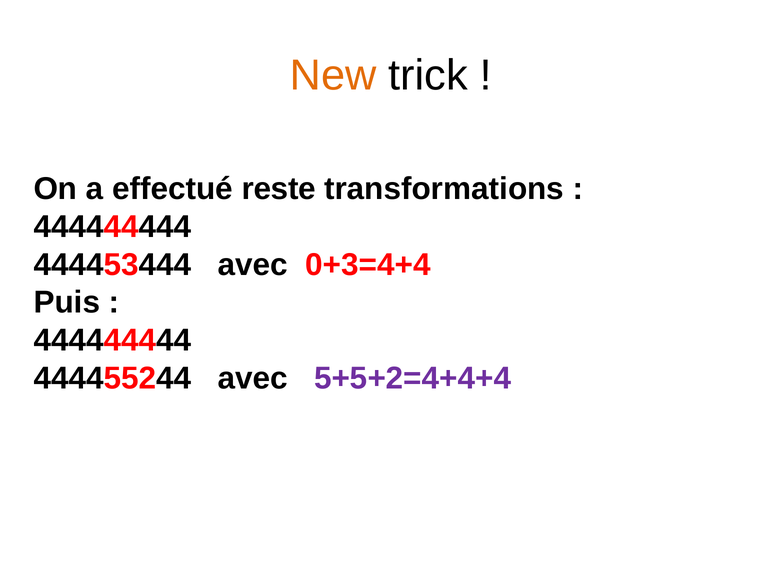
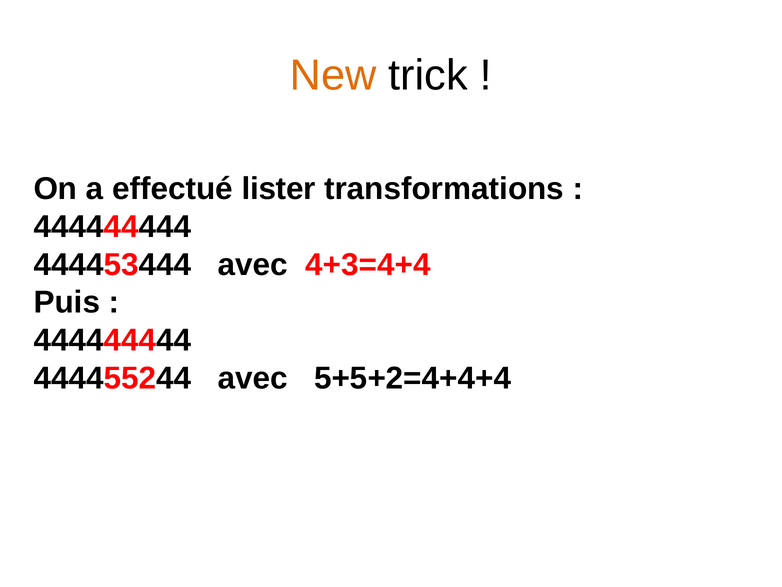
reste: reste -> lister
0+3=4+4: 0+3=4+4 -> 4+3=4+4
5+5+2=4+4+4 colour: purple -> black
